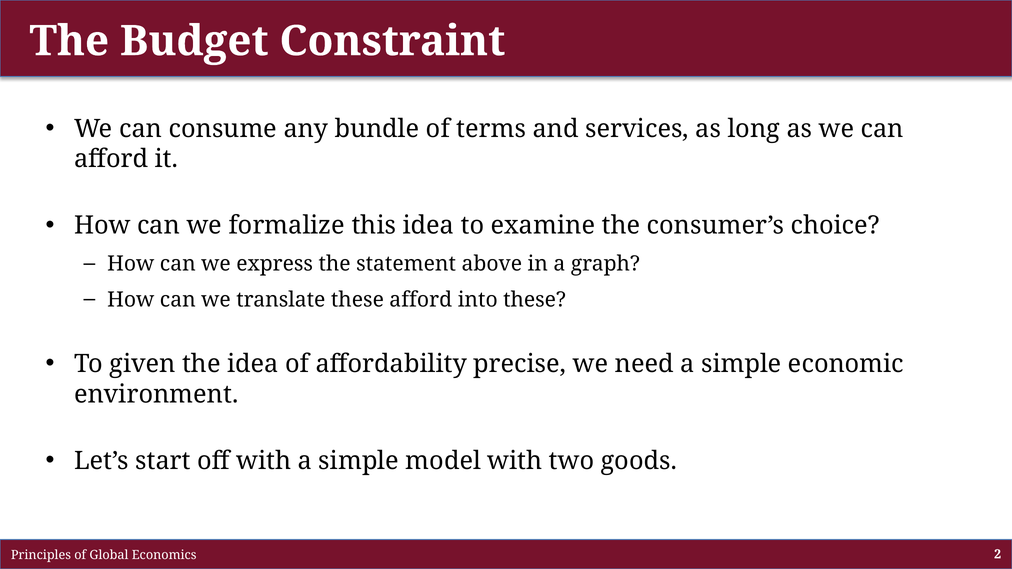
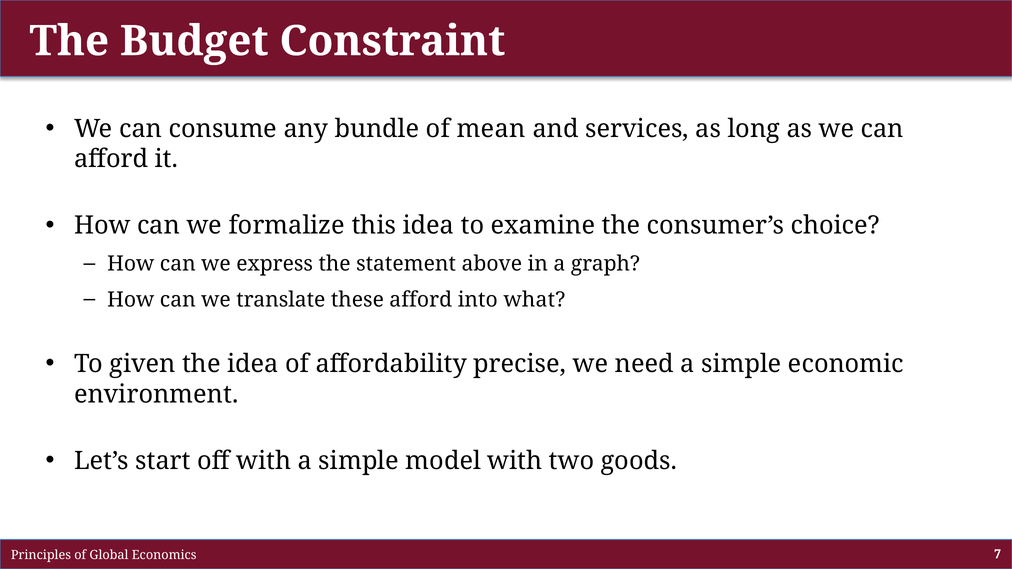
terms: terms -> mean
into these: these -> what
2: 2 -> 7
